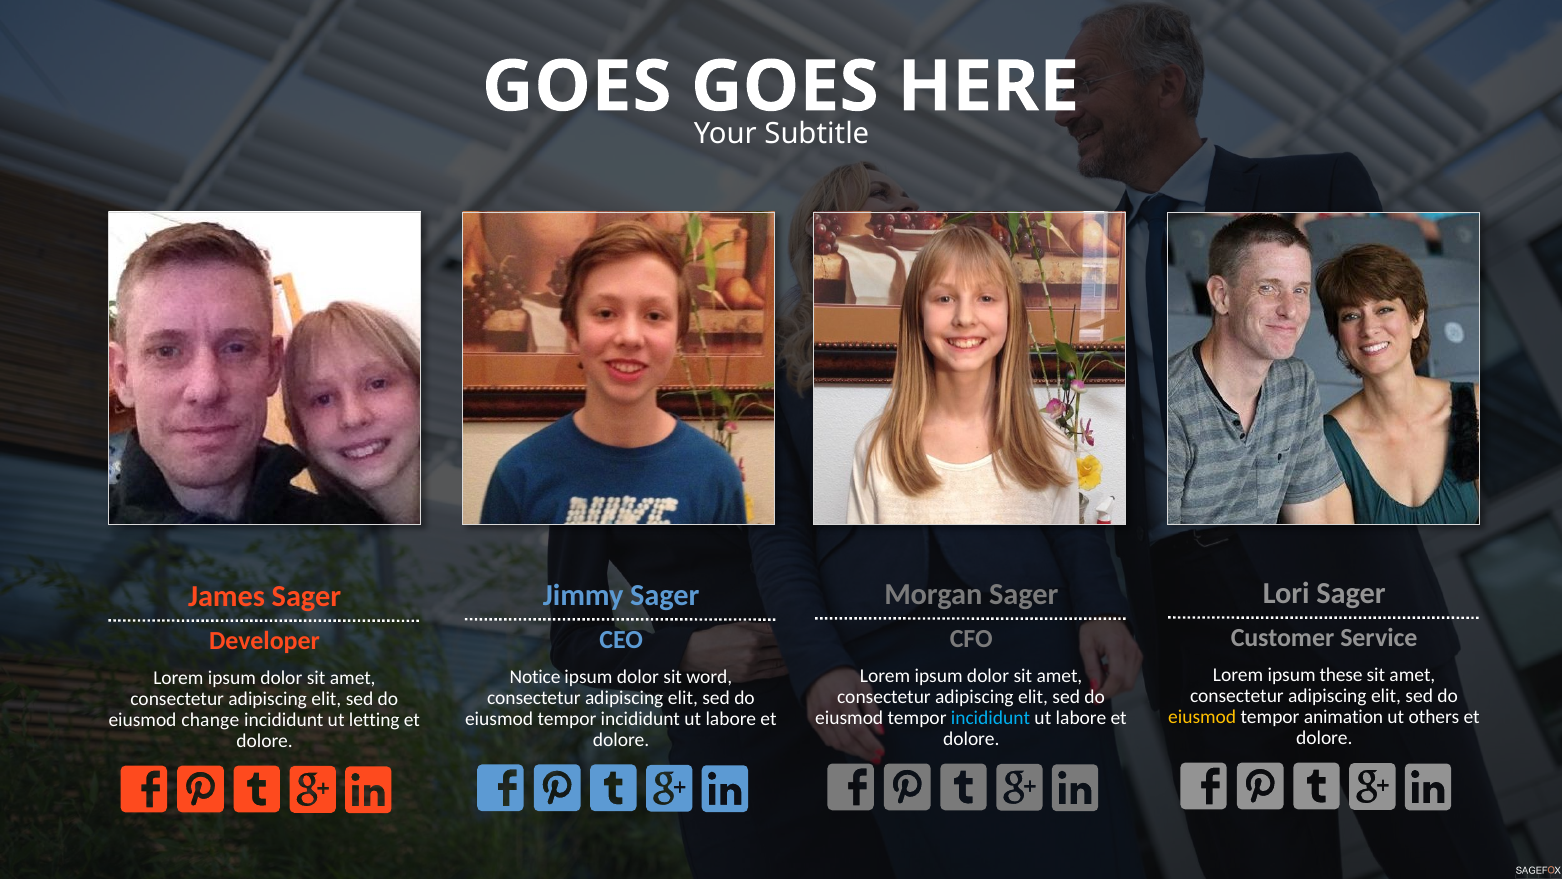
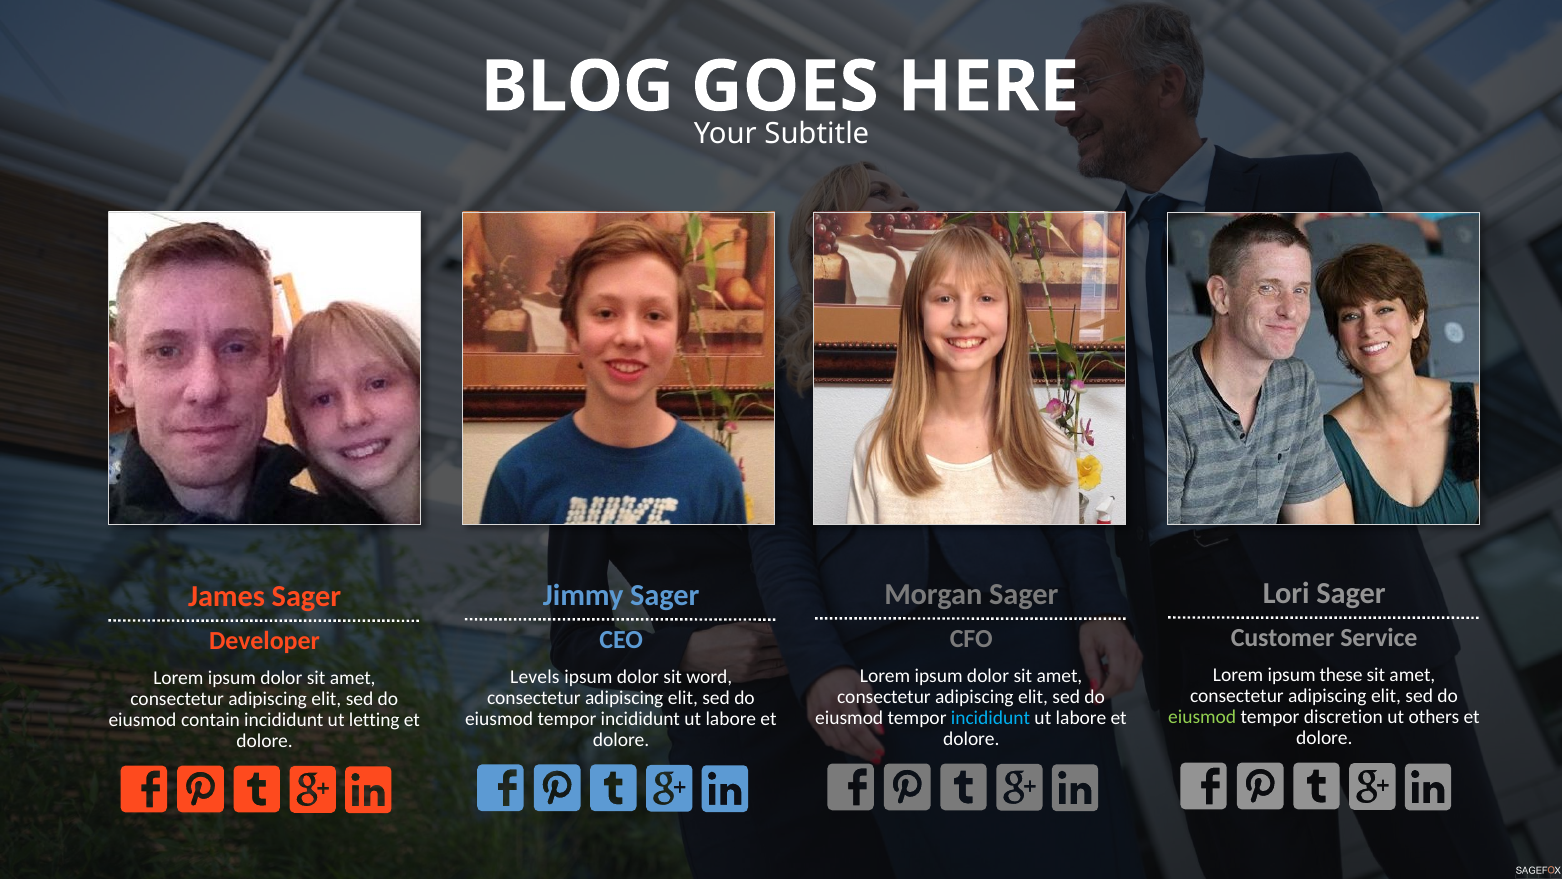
GOES at (577, 87): GOES -> BLOG
Notice: Notice -> Levels
eiusmod at (1202, 717) colour: yellow -> light green
animation: animation -> discretion
change: change -> contain
